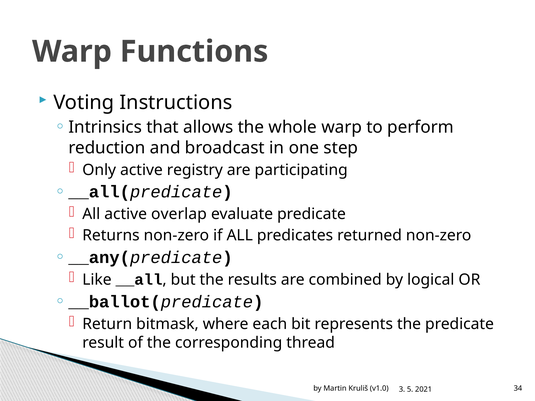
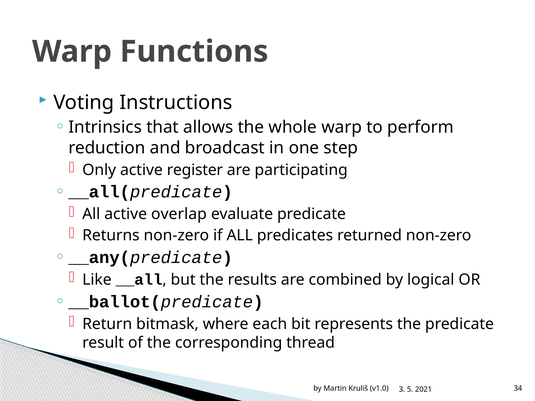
registry: registry -> register
